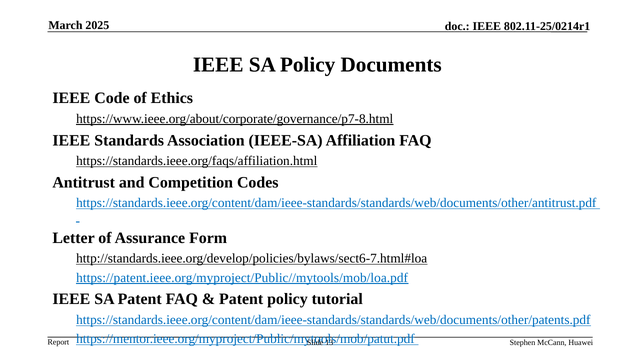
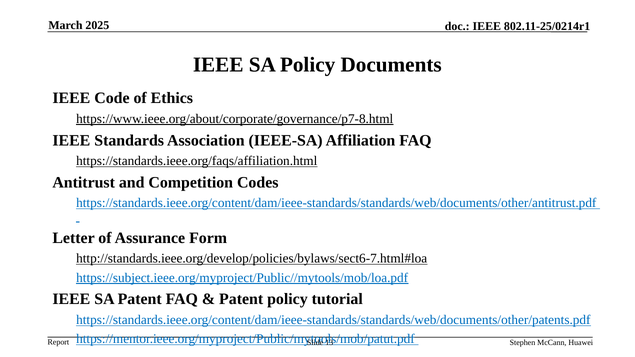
https://patent.ieee.org/myproject/Public//mytools/mob/loa.pdf: https://patent.ieee.org/myproject/Public//mytools/mob/loa.pdf -> https://subject.ieee.org/myproject/Public//mytools/mob/loa.pdf
